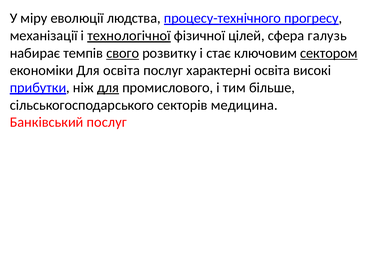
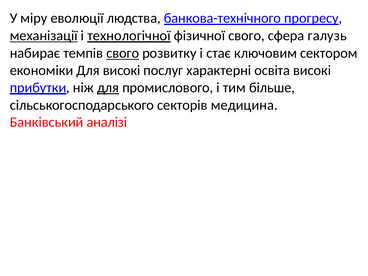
процесу-технічного: процесу-технічного -> банкова-технічного
механізації underline: none -> present
фізичної цілей: цілей -> свого
сектором underline: present -> none
Для освіта: освіта -> високі
Банківський послуг: послуг -> аналізі
